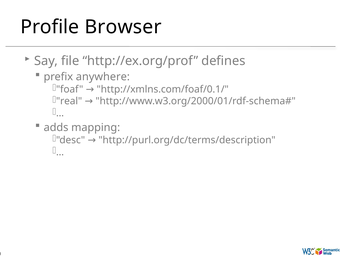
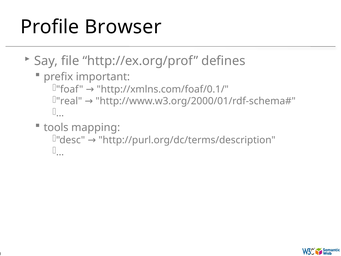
anywhere: anywhere -> important
adds: adds -> tools
